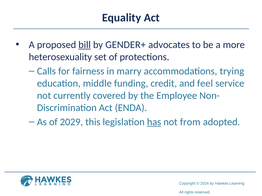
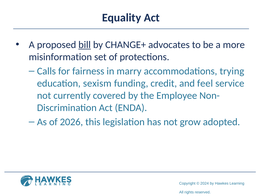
GENDER+: GENDER+ -> CHANGE+
heterosexuality: heterosexuality -> misinformation
middle: middle -> sexism
2029: 2029 -> 2026
has underline: present -> none
from: from -> grow
